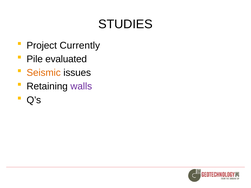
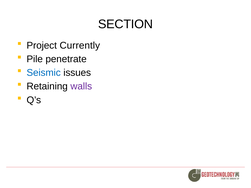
STUDIES: STUDIES -> SECTION
evaluated: evaluated -> penetrate
Seismic colour: orange -> blue
